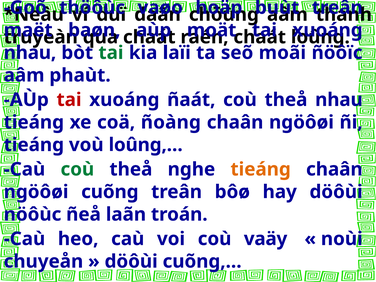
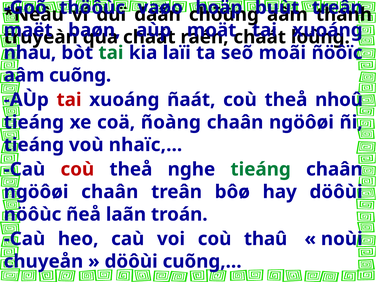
phaùt: phaùt -> cuõng
theå nhau: nhau -> nhoû
loûng,…: loûng,… -> nhaïc,…
coù at (77, 169) colour: green -> red
tieáng at (261, 169) colour: orange -> green
ngöôøi cuõng: cuõng -> chaân
vaäy: vaäy -> thaû
